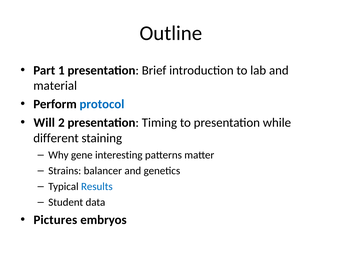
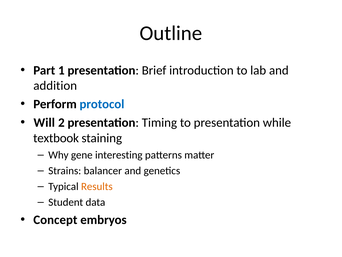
material: material -> addition
different: different -> textbook
Results colour: blue -> orange
Pictures: Pictures -> Concept
